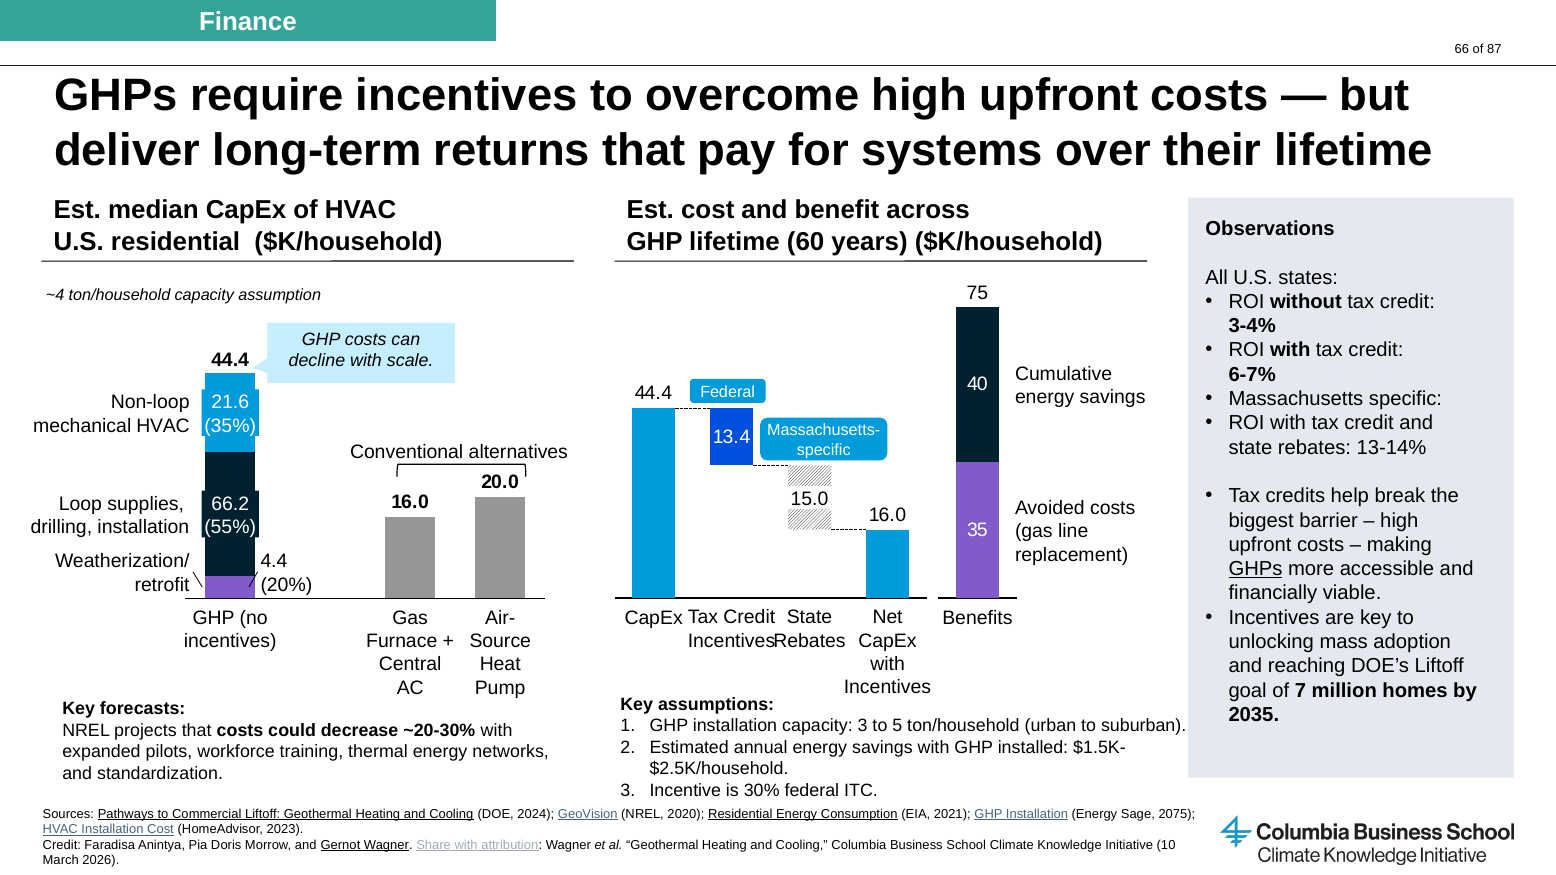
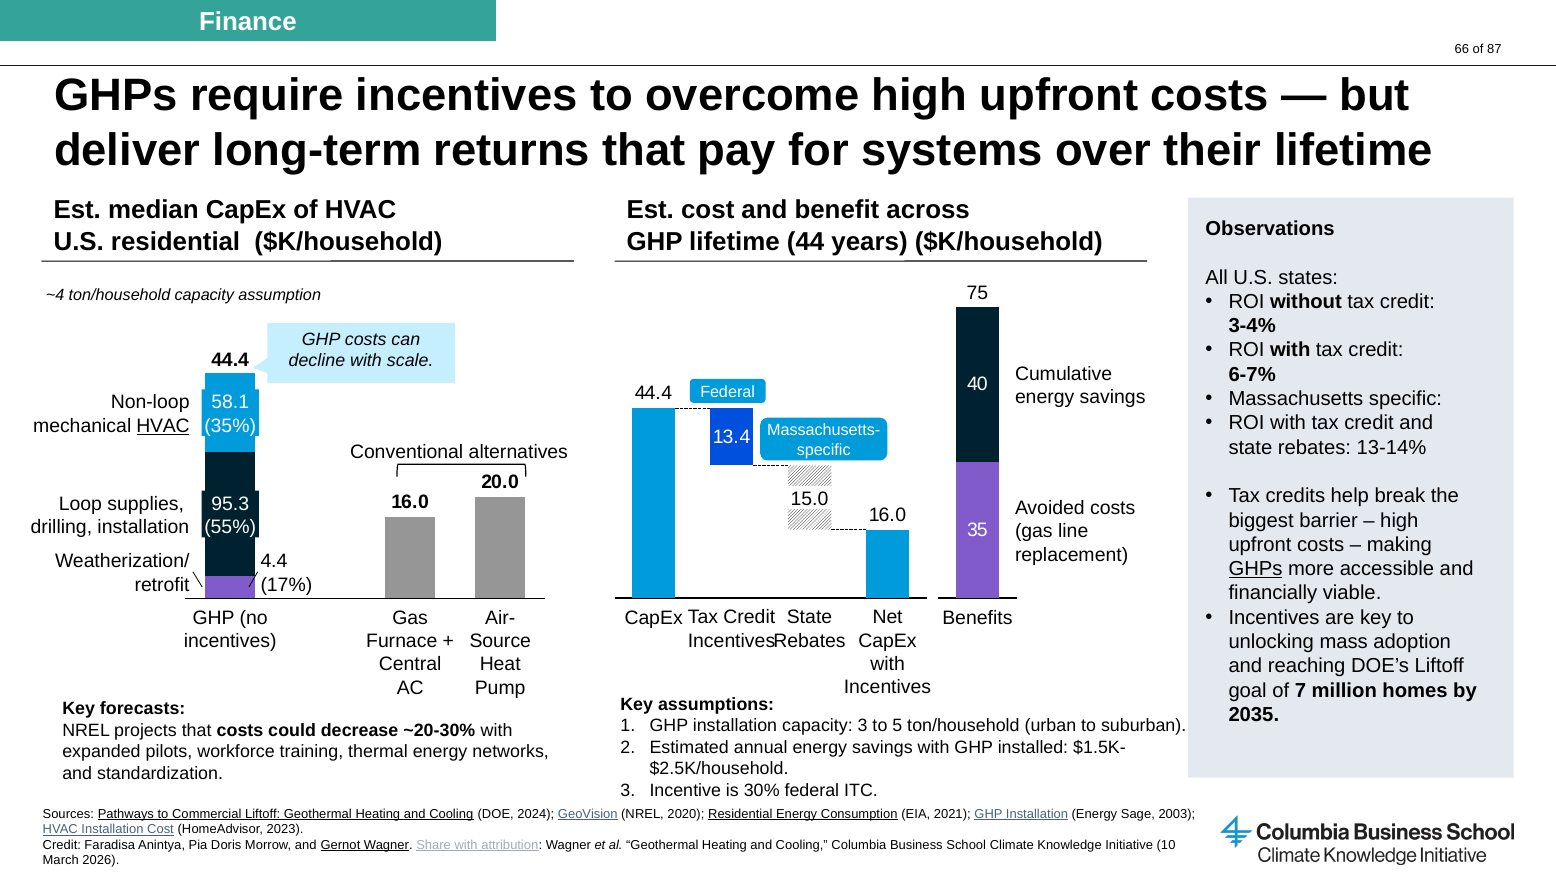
60: 60 -> 44
21.6: 21.6 -> 58.1
HVAC at (163, 426) underline: none -> present
66.2: 66.2 -> 95.3
20%: 20% -> 17%
2075: 2075 -> 2003
